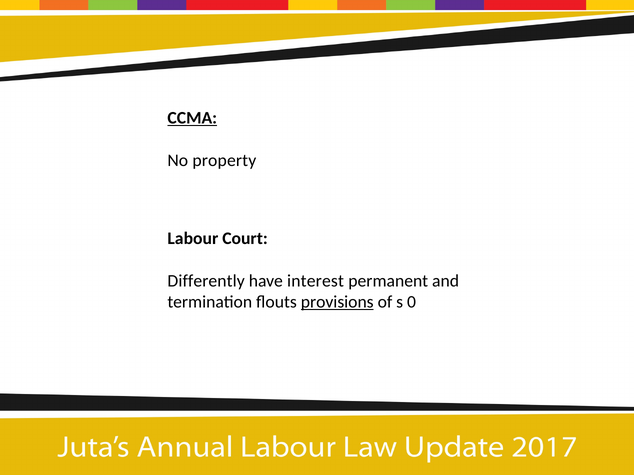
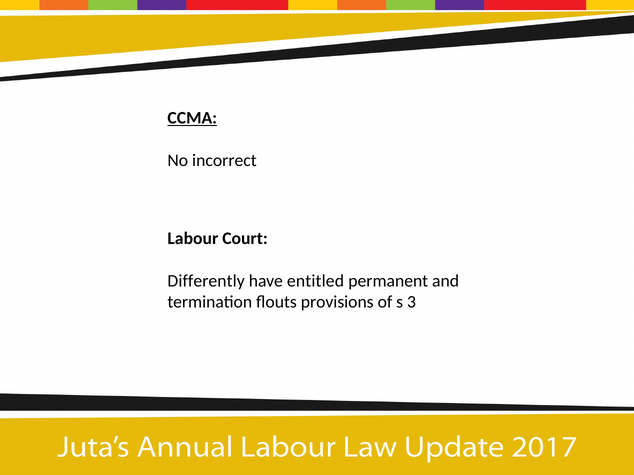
property: property -> incorrect
interest: interest -> entitled
provisions underline: present -> none
0: 0 -> 3
